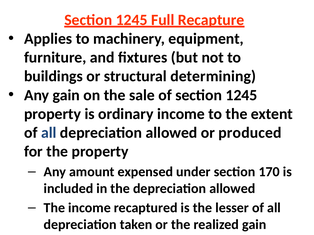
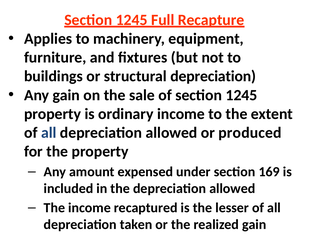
structural determining: determining -> depreciation
170: 170 -> 169
